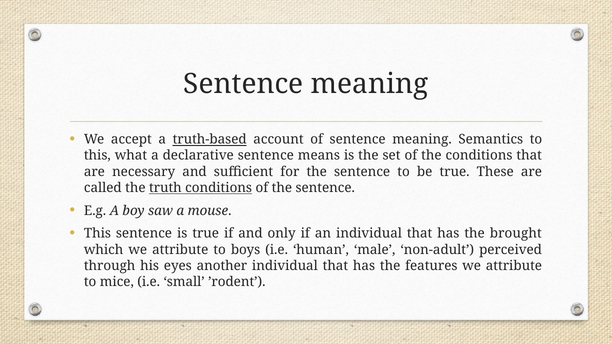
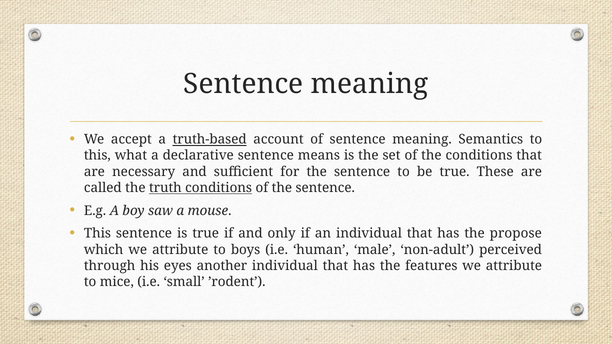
brought: brought -> propose
